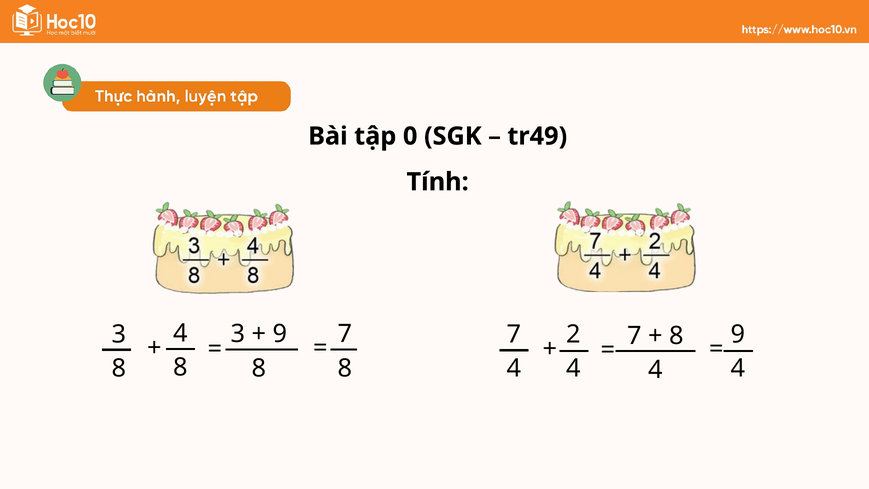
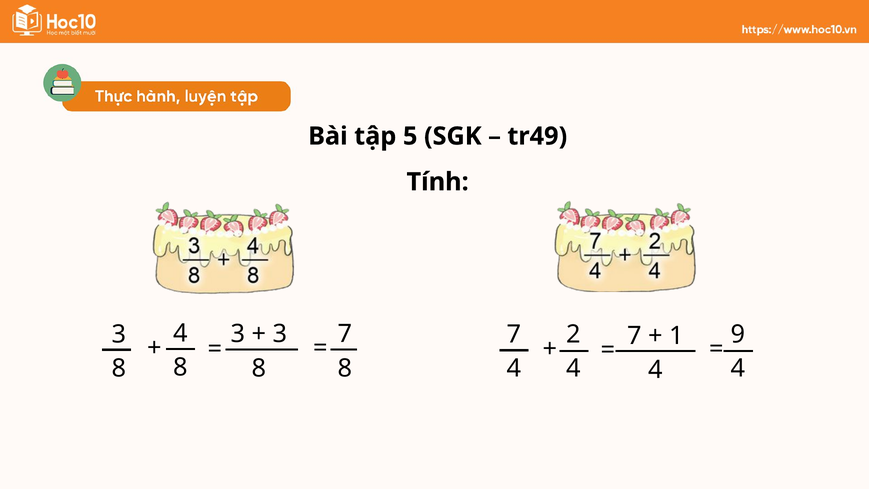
0: 0 -> 5
9 at (280, 334): 9 -> 3
8 at (676, 336): 8 -> 1
